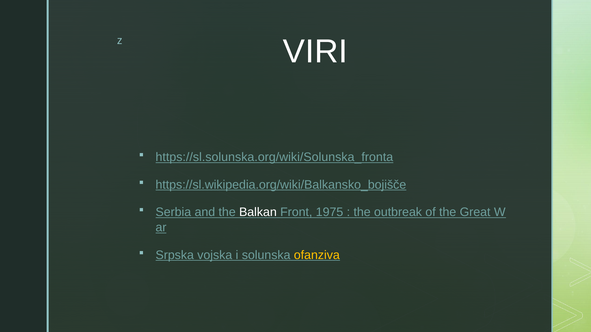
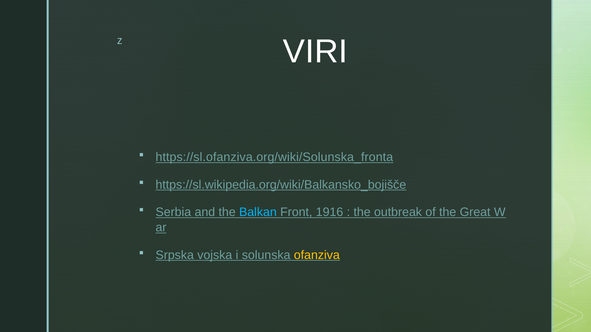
https://sl.solunska.org/wiki/Solunska_fronta: https://sl.solunska.org/wiki/Solunska_fronta -> https://sl.ofanziva.org/wiki/Solunska_fronta
Balkan colour: white -> light blue
1975: 1975 -> 1916
